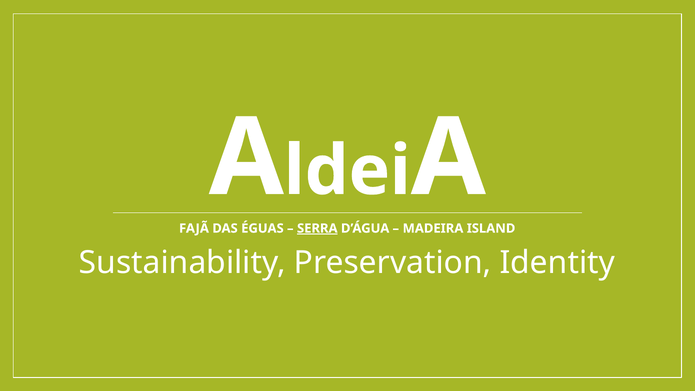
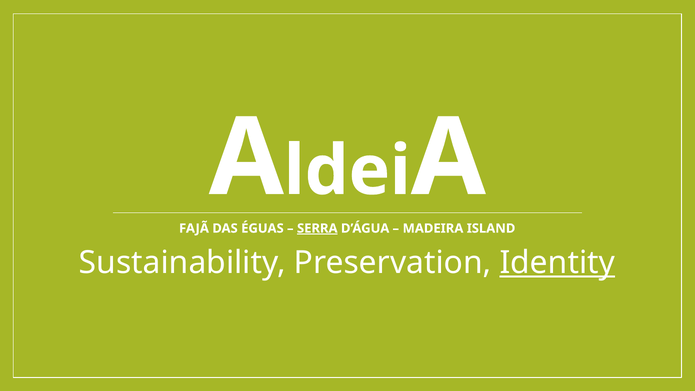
Identity underline: none -> present
